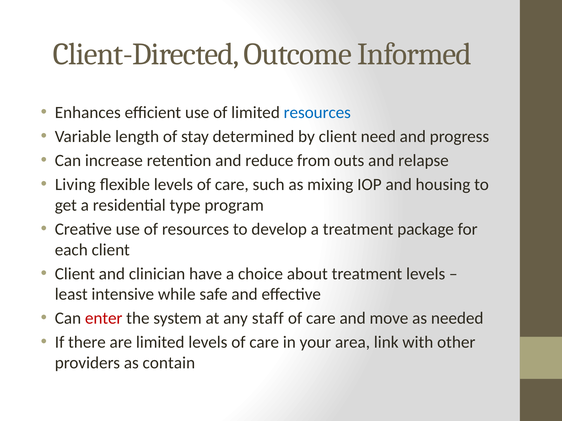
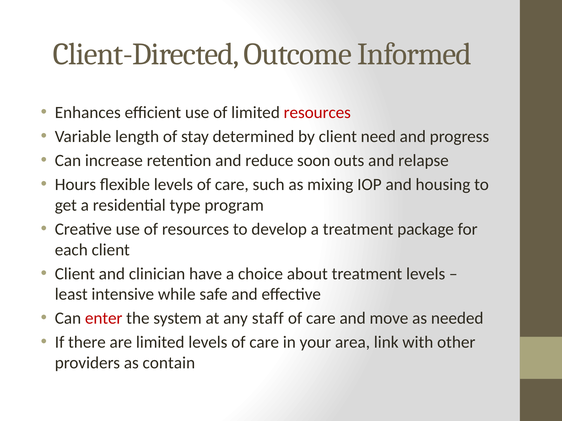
resources at (317, 113) colour: blue -> red
from: from -> soon
Living: Living -> Hours
